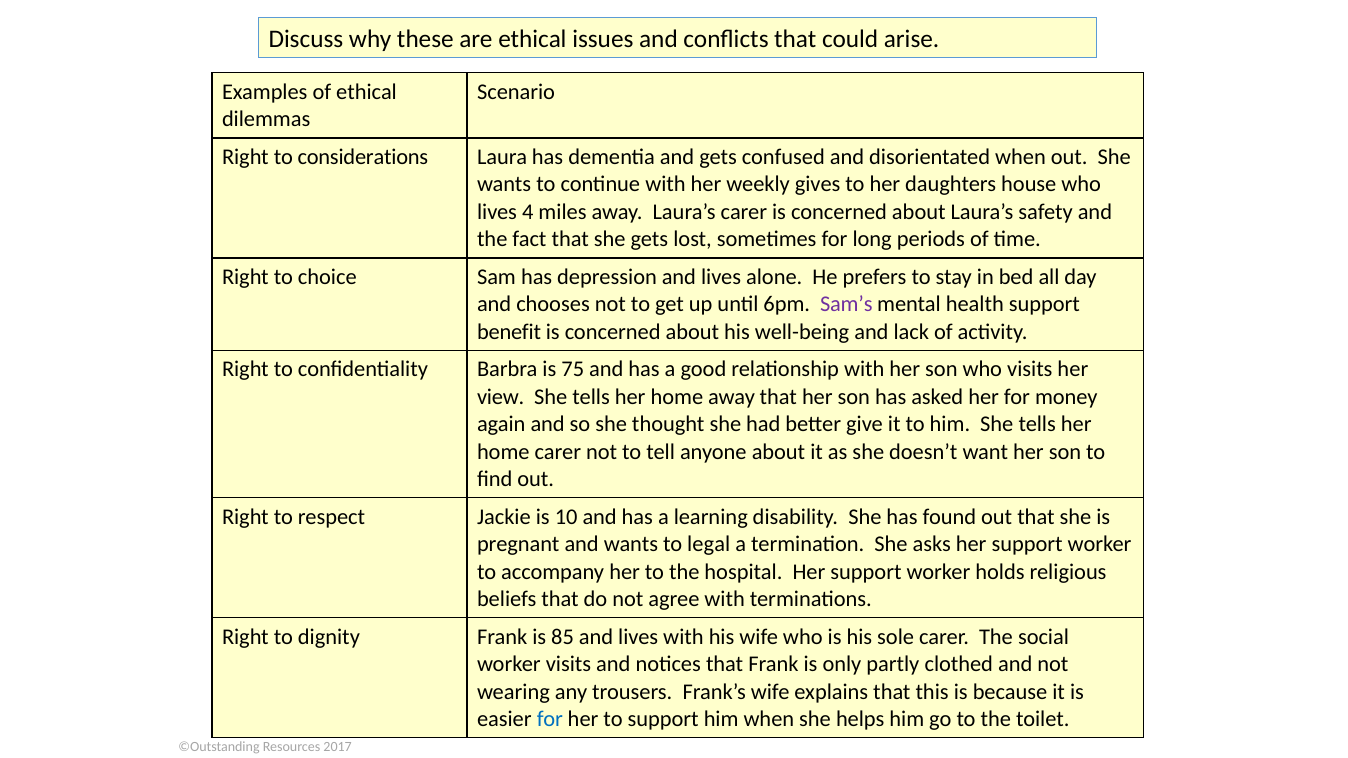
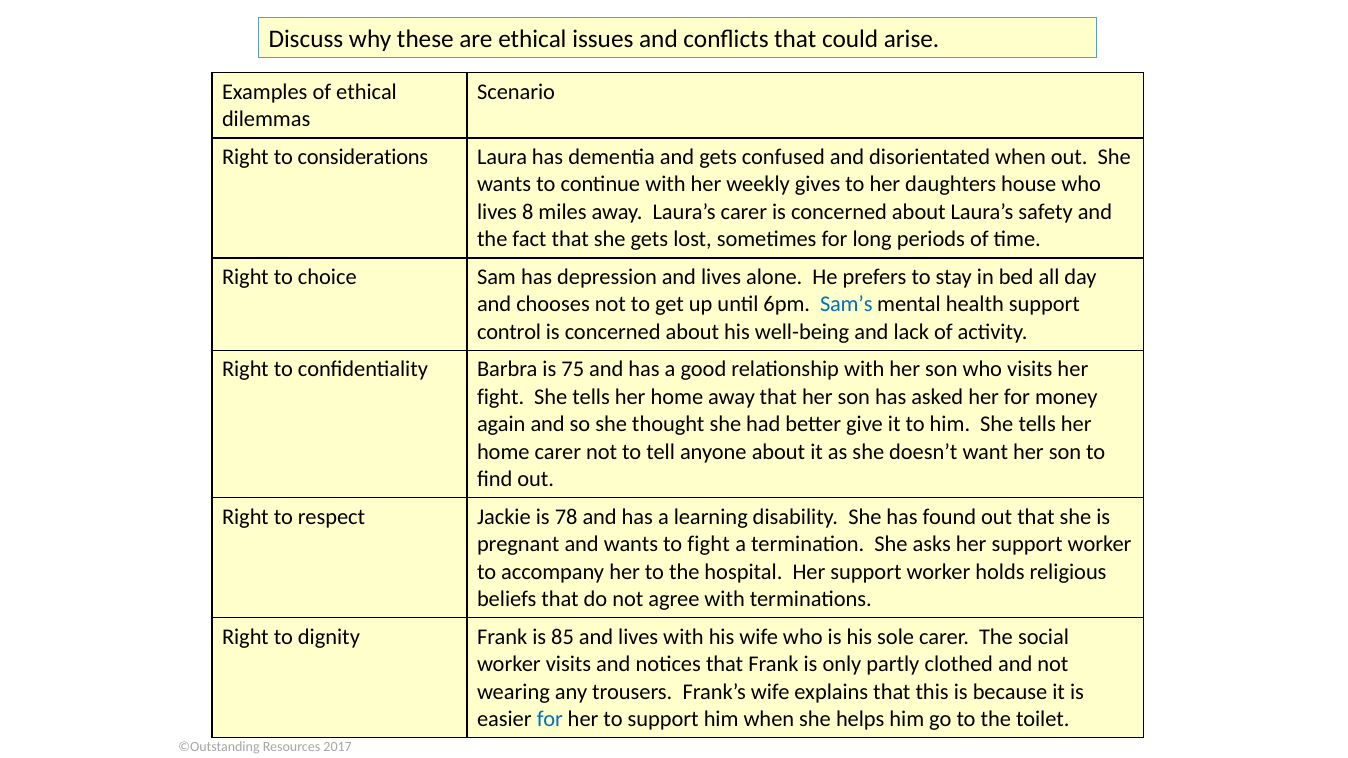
4: 4 -> 8
Sam’s colour: purple -> blue
benefit: benefit -> control
view at (501, 397): view -> fight
10: 10 -> 78
to legal: legal -> fight
